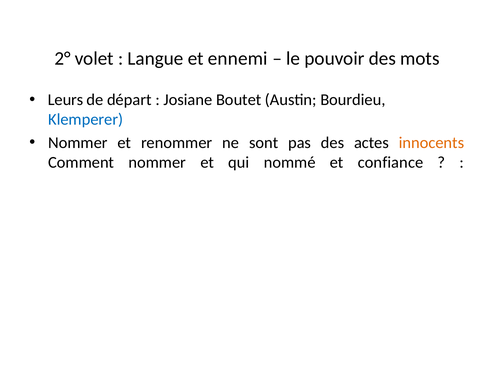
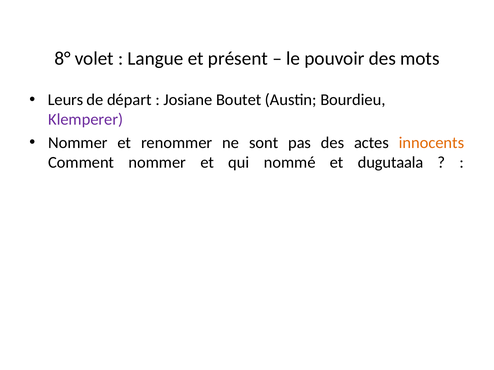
2°: 2° -> 8°
ennemi: ennemi -> présent
Klemperer colour: blue -> purple
confiance: confiance -> dugutaala
